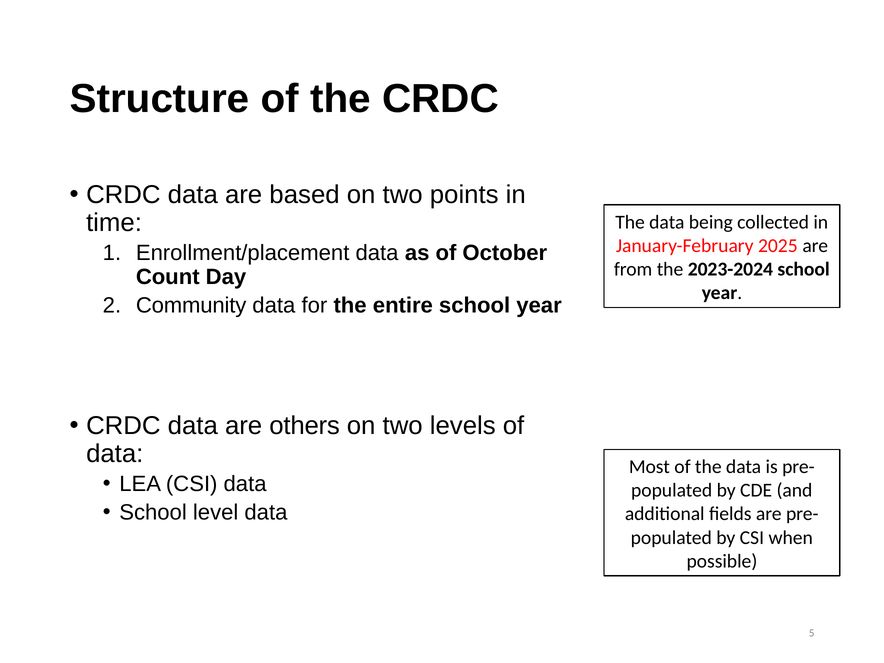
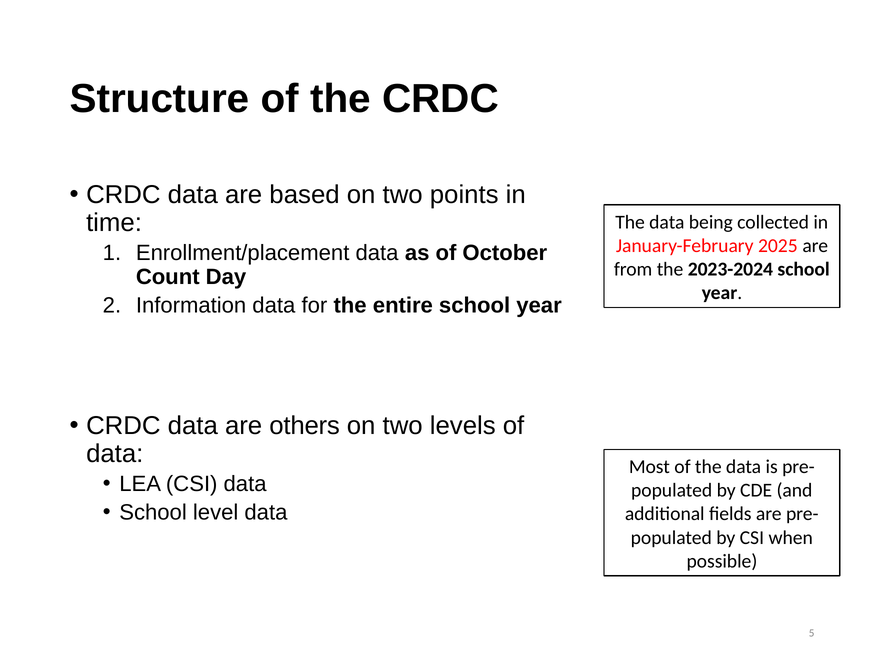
Community: Community -> Information
